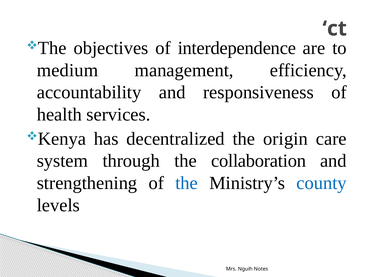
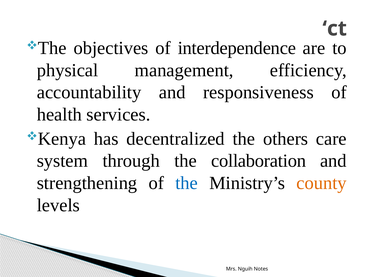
medium: medium -> physical
origin: origin -> others
county colour: blue -> orange
